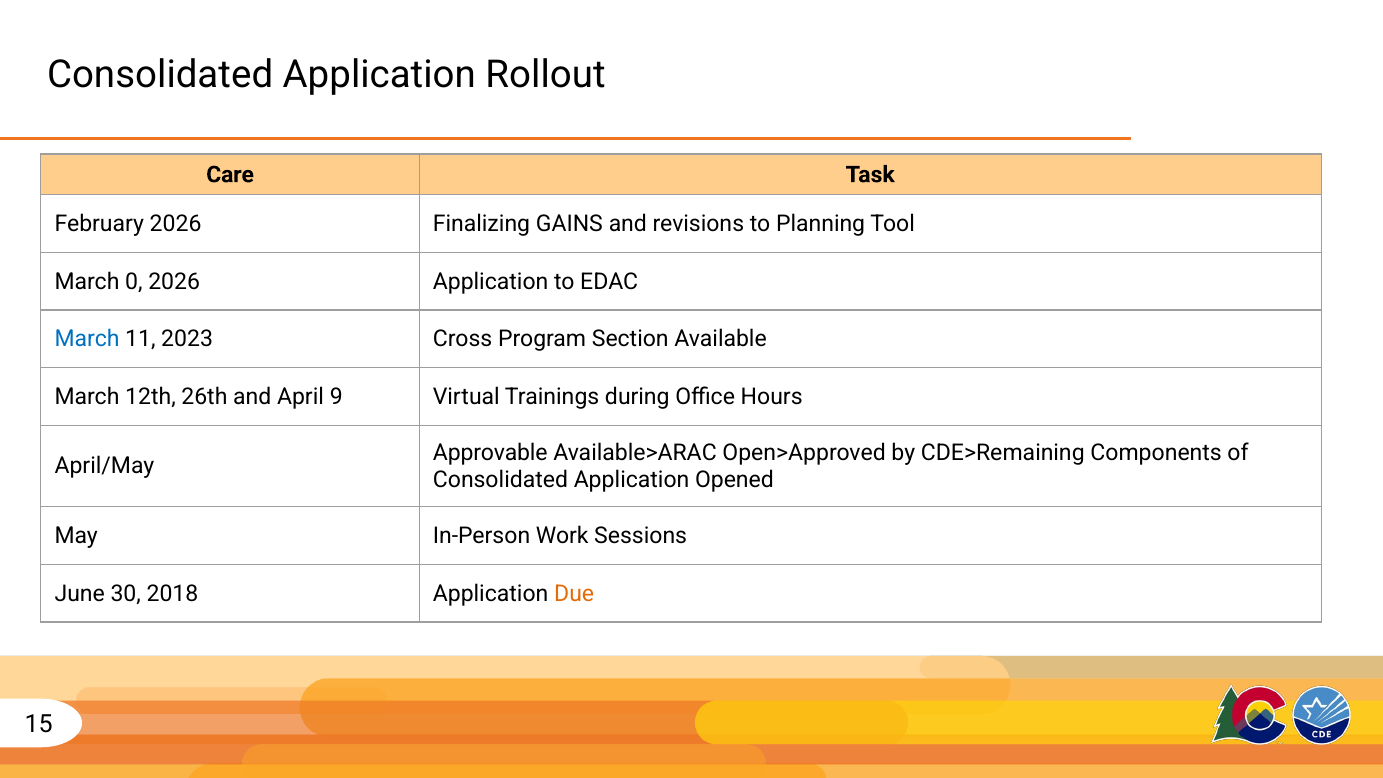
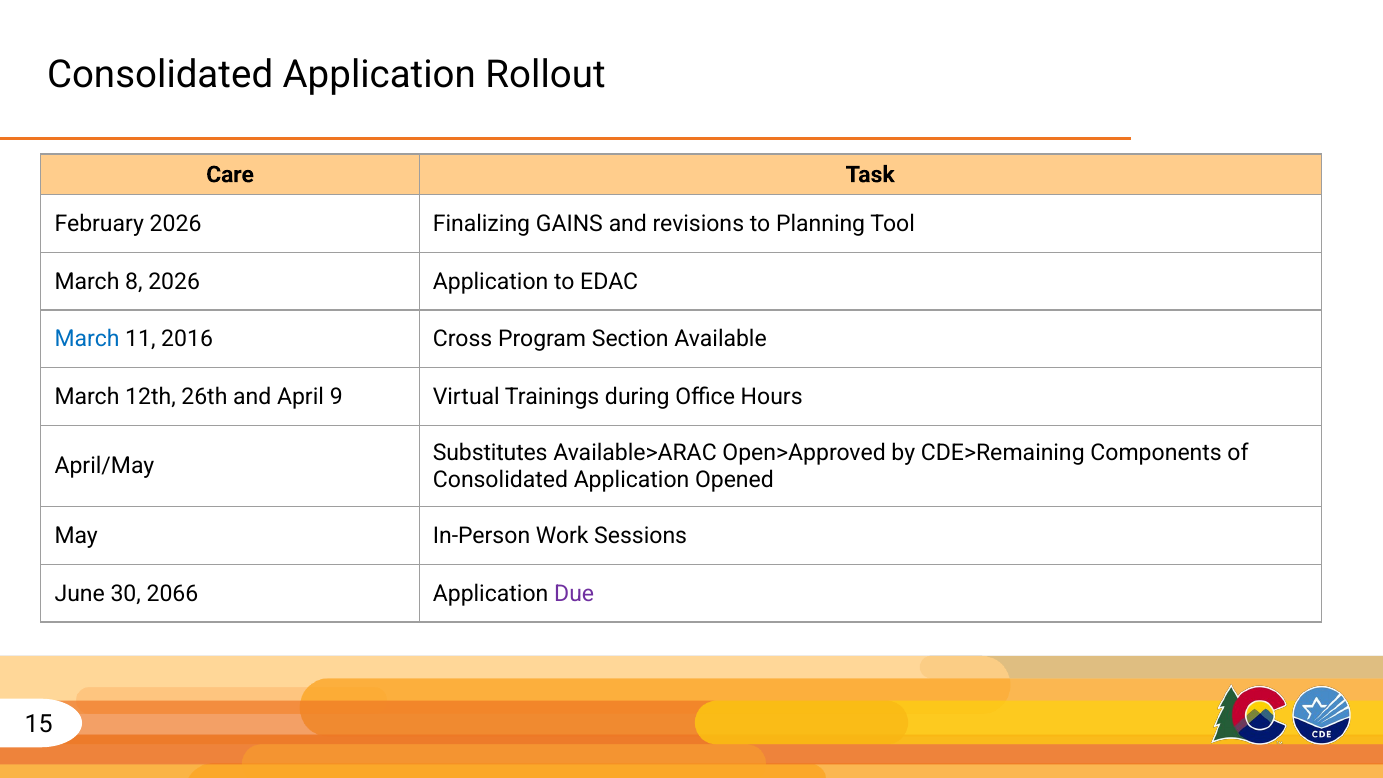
0: 0 -> 8
2023: 2023 -> 2016
Approvable: Approvable -> Substitutes
2018: 2018 -> 2066
Due colour: orange -> purple
